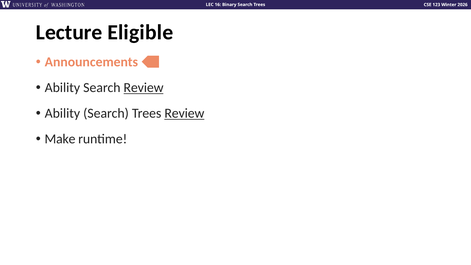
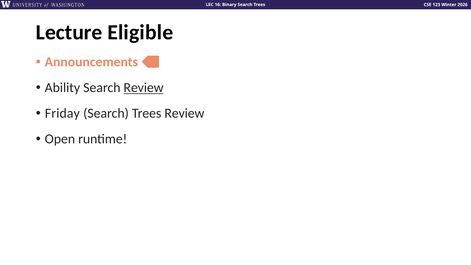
Ability at (62, 113): Ability -> Friday
Review at (184, 113) underline: present -> none
Make: Make -> Open
